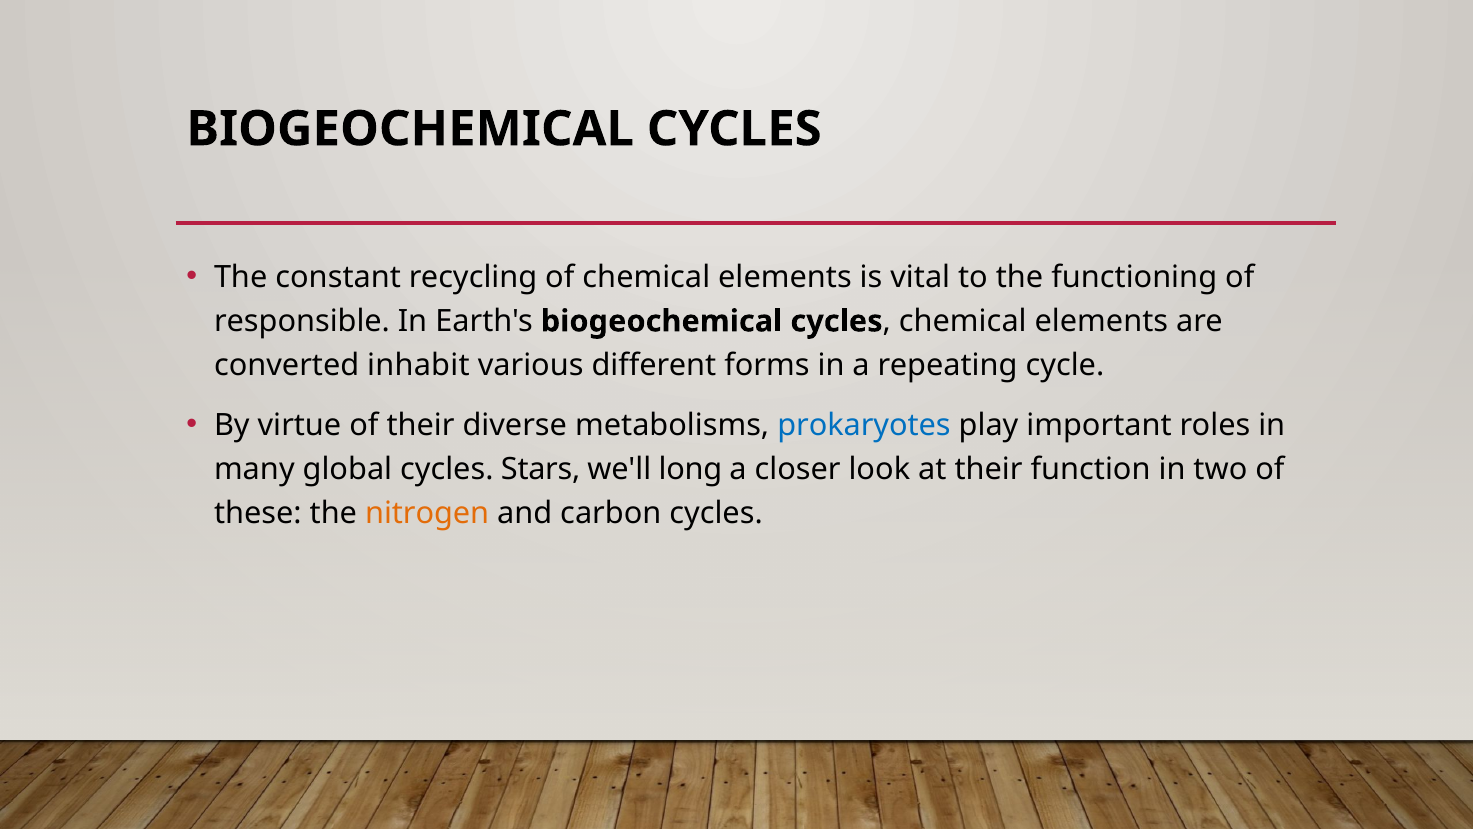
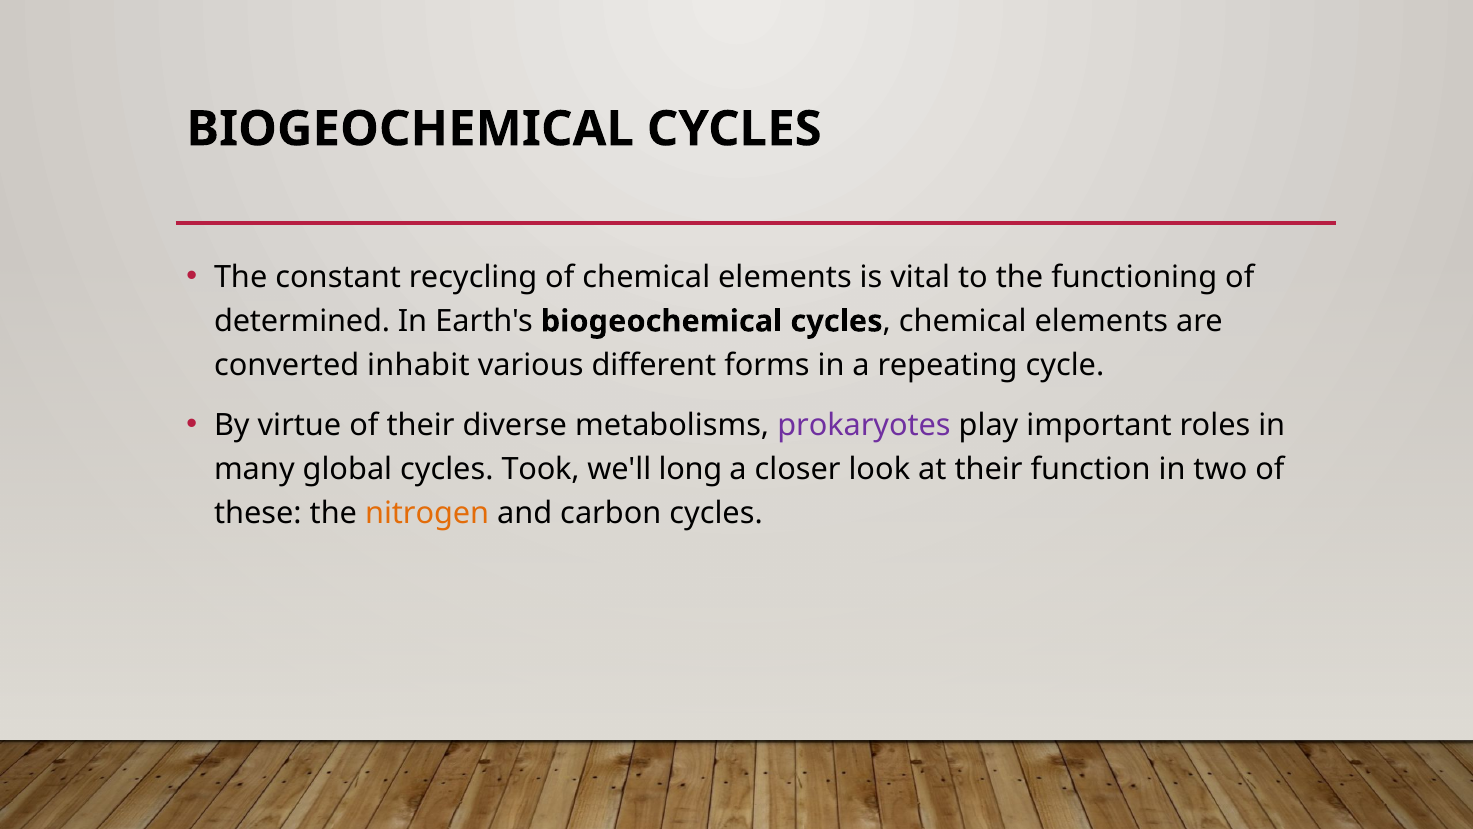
responsible: responsible -> determined
prokaryotes colour: blue -> purple
Stars: Stars -> Took
